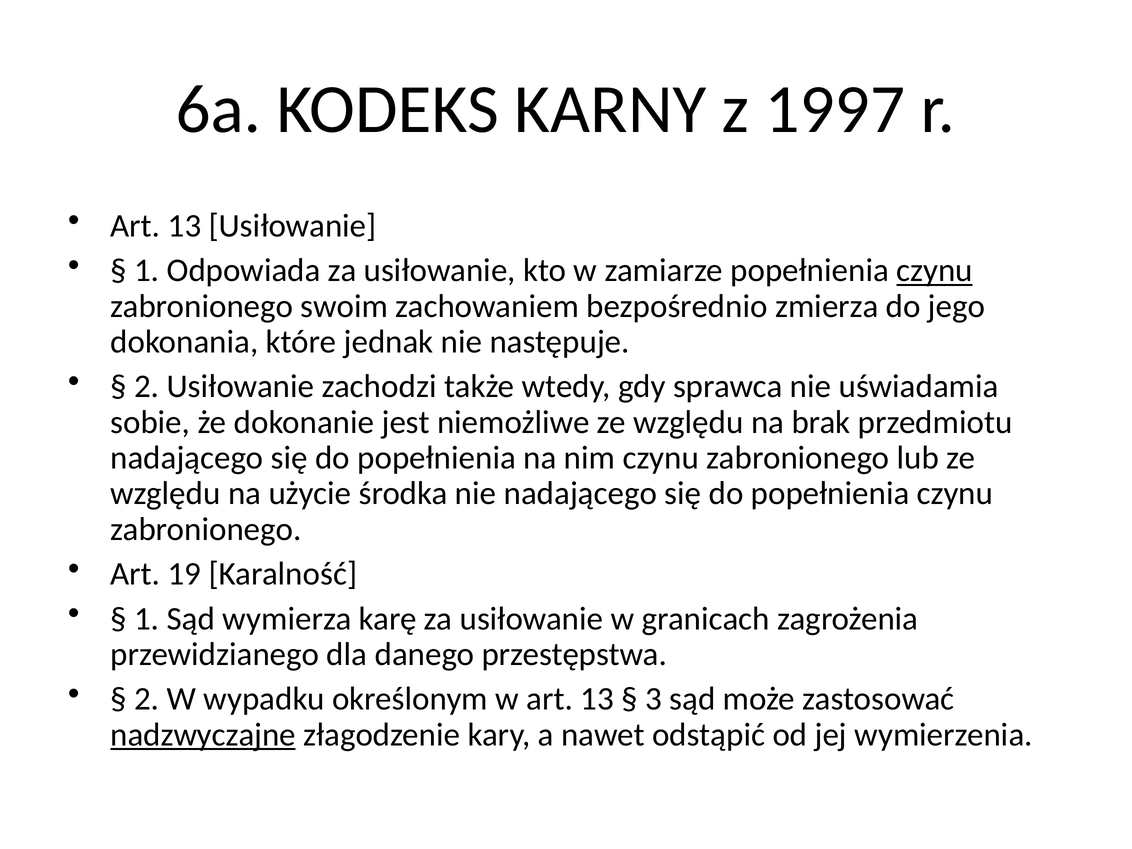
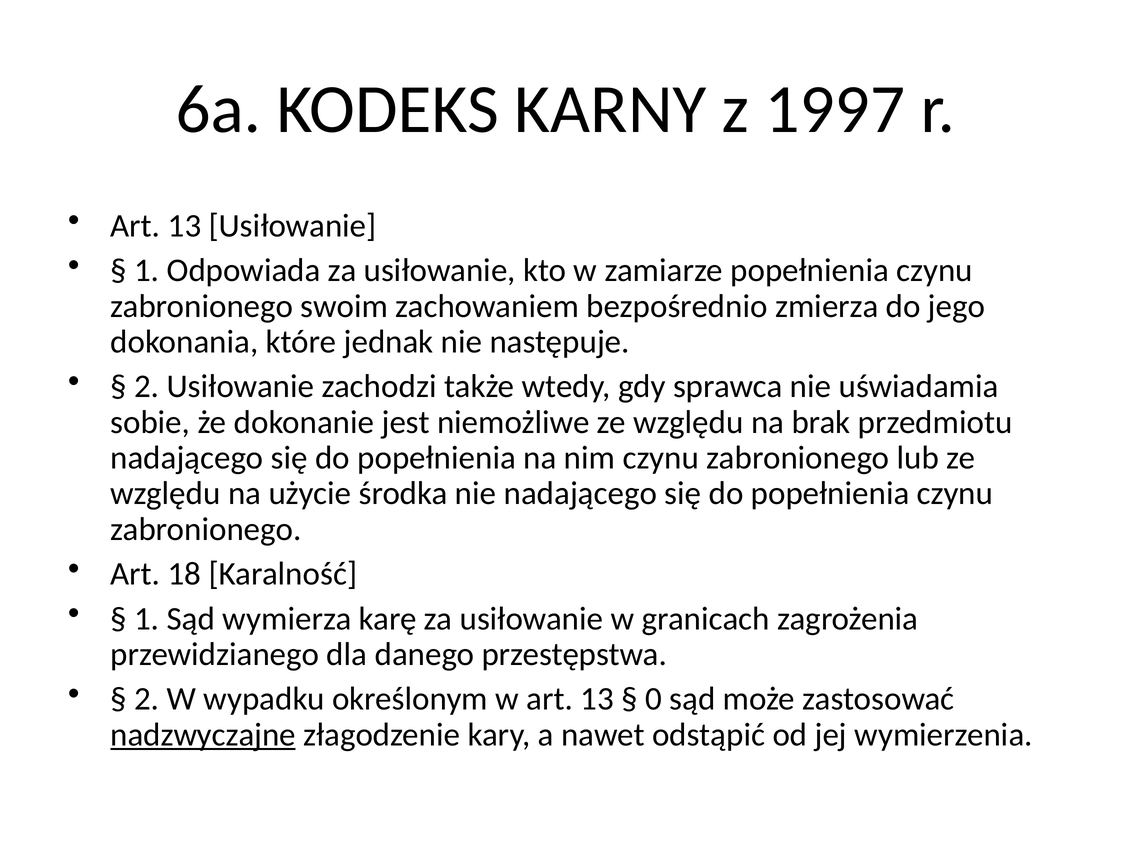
czynu at (935, 271) underline: present -> none
19: 19 -> 18
3: 3 -> 0
